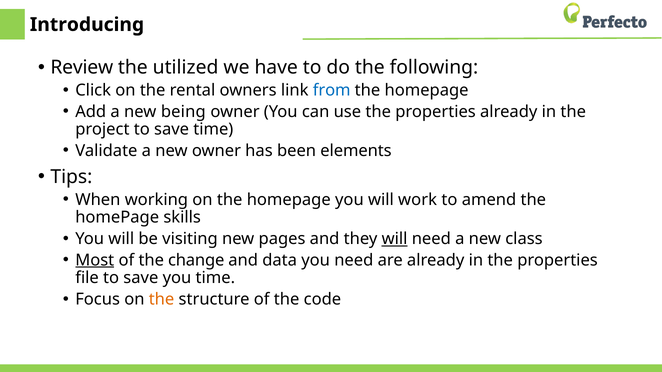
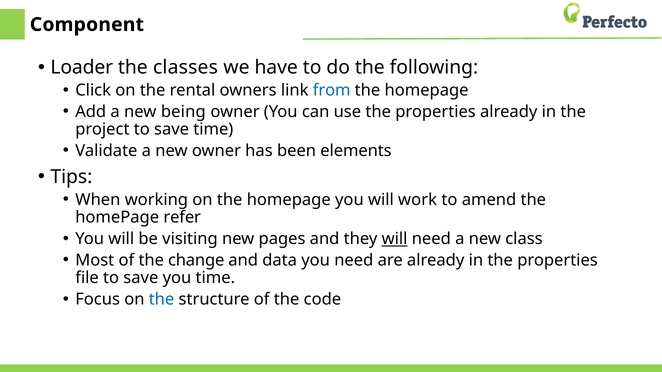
Introducing: Introducing -> Component
Review: Review -> Loader
utilized: utilized -> classes
skills: skills -> refer
Most underline: present -> none
the at (162, 300) colour: orange -> blue
